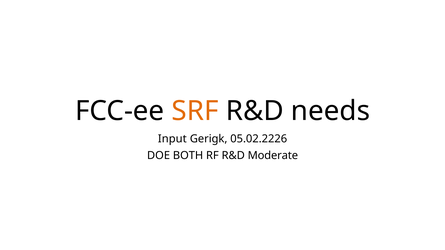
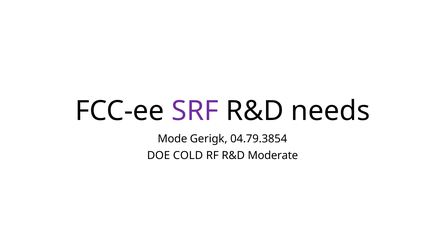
SRF colour: orange -> purple
Input: Input -> Mode
05.02.2226: 05.02.2226 -> 04.79.3854
BOTH: BOTH -> COLD
